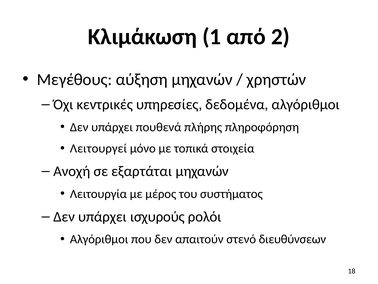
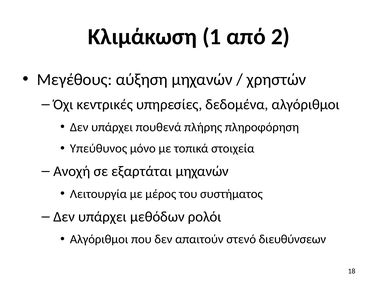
Λειτουργεί: Λειτουργεί -> Υπεύθυνος
ισχυρούς: ισχυρούς -> μεθόδων
